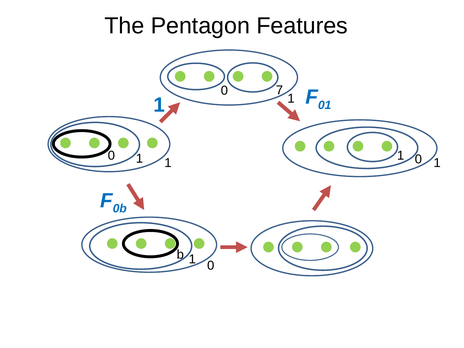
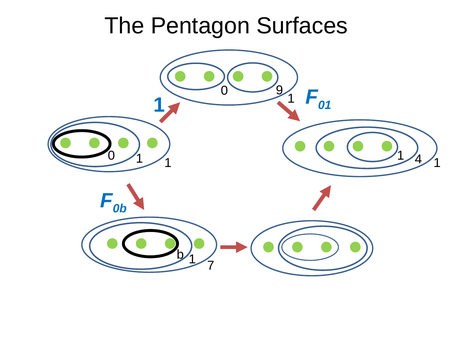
Features: Features -> Surfaces
7: 7 -> 9
0 at (418, 159): 0 -> 4
0 at (211, 265): 0 -> 7
